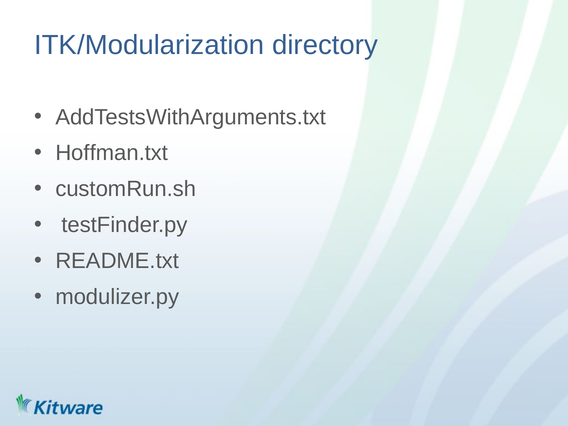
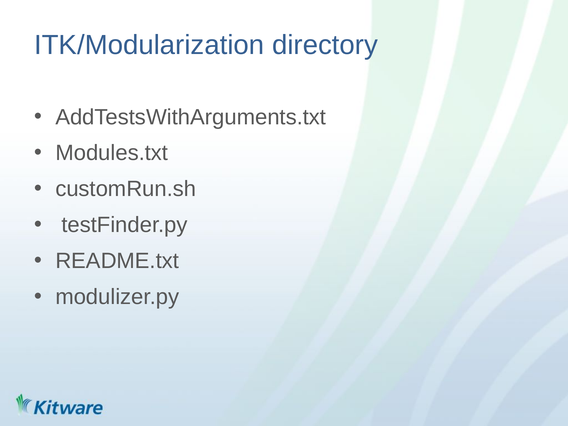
Hoffman.txt: Hoffman.txt -> Modules.txt
